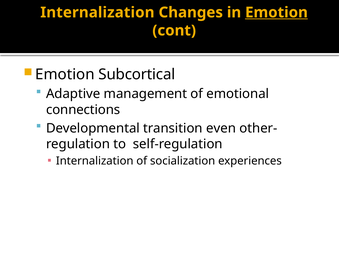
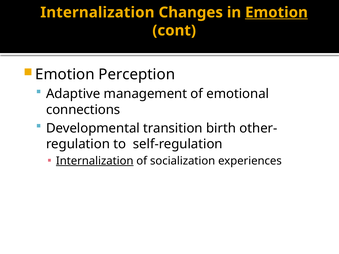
Subcortical: Subcortical -> Perception
even: even -> birth
Internalization at (95, 161) underline: none -> present
